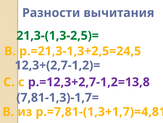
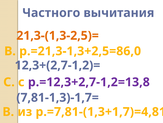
Разности: Разности -> Частного
21,3-(1,3-2,5)= colour: green -> orange
р.=21,3-1,3+2,5=24,5: р.=21,3-1,3+2,5=24,5 -> р.=21,3-1,3+2,5=86,0
